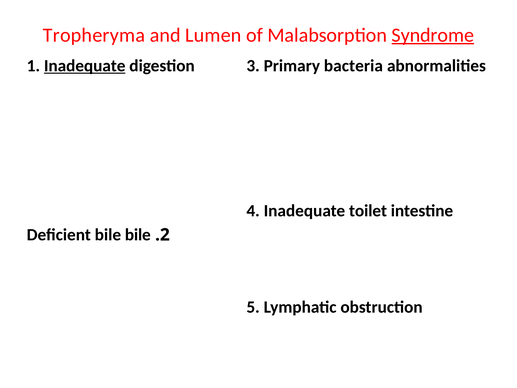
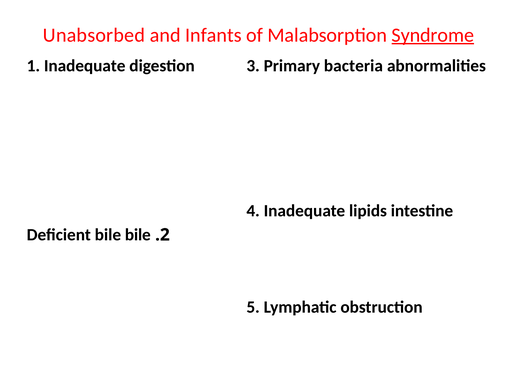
Tropheryma: Tropheryma -> Unabsorbed
Lumen: Lumen -> Infants
Inadequate at (85, 66) underline: present -> none
toilet: toilet -> lipids
